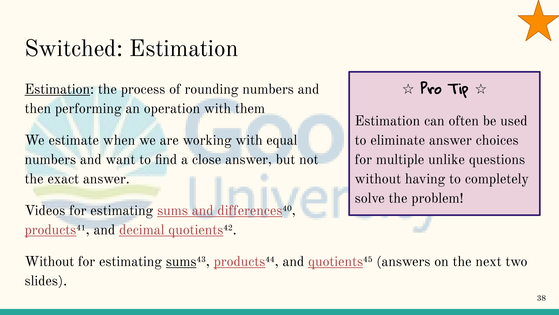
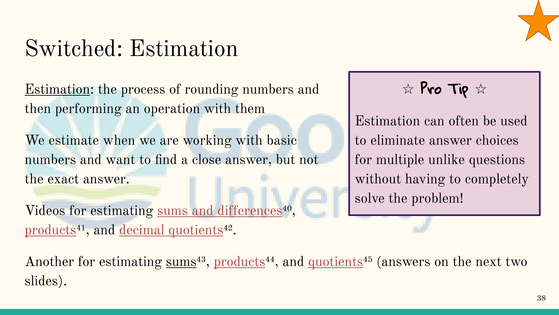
equal: equal -> basic
Without at (49, 261): Without -> Another
